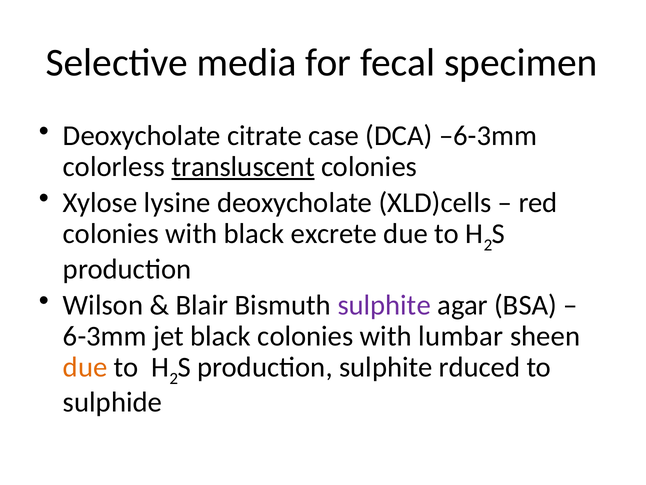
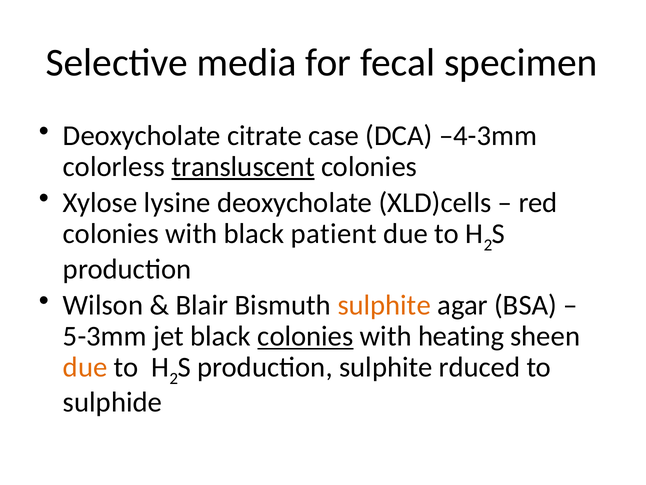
–6-3mm: –6-3mm -> –4-3mm
excrete: excrete -> patient
sulphite at (384, 305) colour: purple -> orange
6-3mm: 6-3mm -> 5-3mm
colonies at (305, 336) underline: none -> present
lumbar: lumbar -> heating
